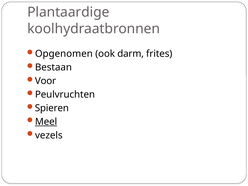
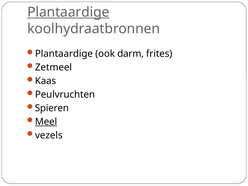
Plantaardige at (68, 12) underline: none -> present
Opgenomen at (64, 54): Opgenomen -> Plantaardige
Bestaan: Bestaan -> Zetmeel
Voor: Voor -> Kaas
